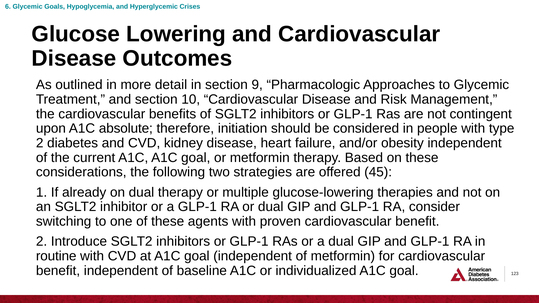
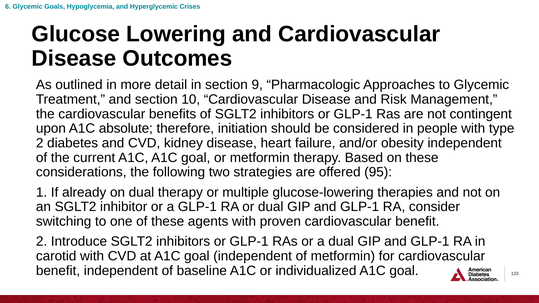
45: 45 -> 95
routine: routine -> carotid
